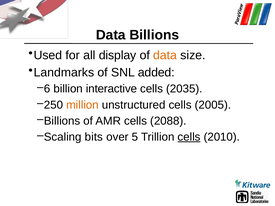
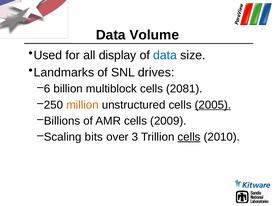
Data Billions: Billions -> Volume
data at (165, 55) colour: orange -> blue
added: added -> drives
interactive: interactive -> multiblock
2035: 2035 -> 2081
2005 underline: none -> present
2088: 2088 -> 2009
5: 5 -> 3
